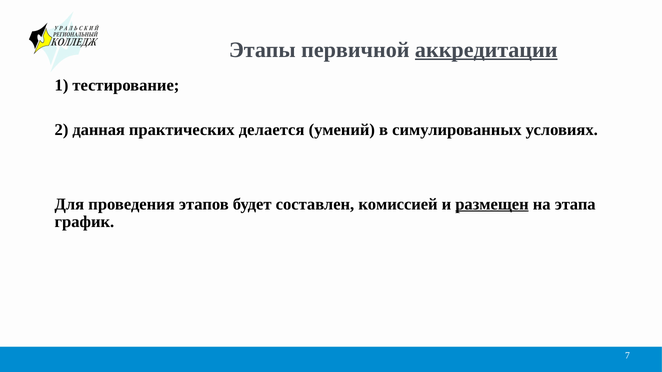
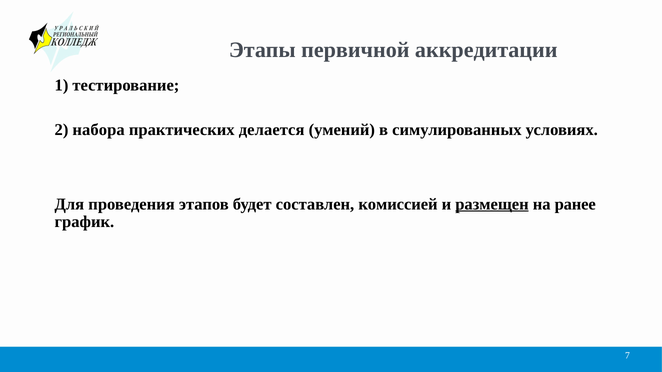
аккредитации underline: present -> none
данная: данная -> набора
этапа: этапа -> ранее
